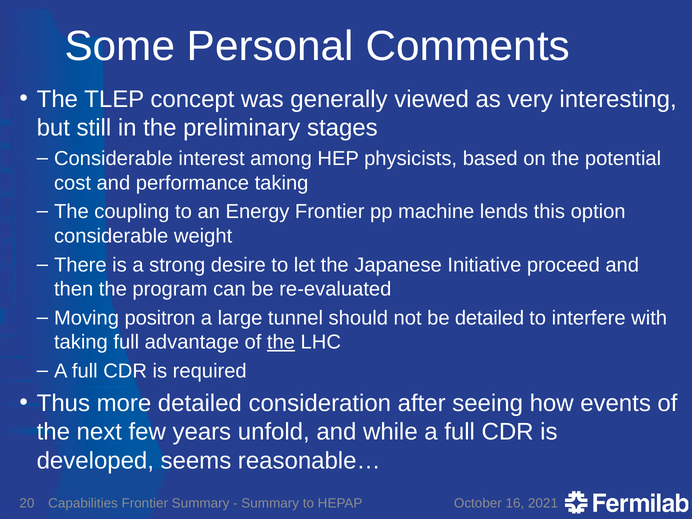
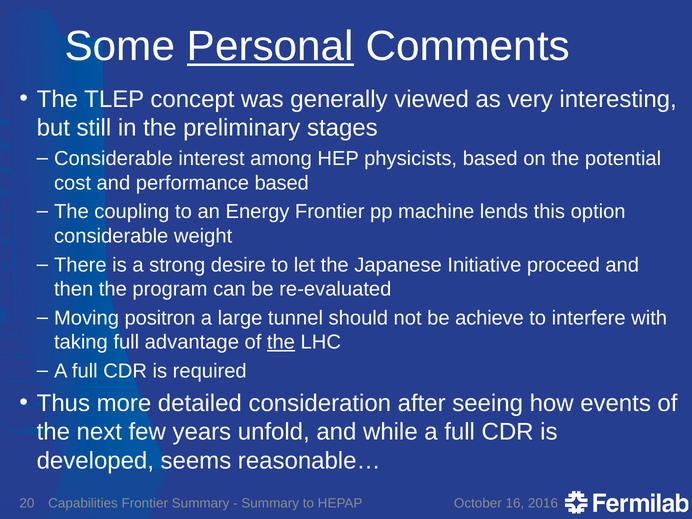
Personal underline: none -> present
performance taking: taking -> based
be detailed: detailed -> achieve
2021: 2021 -> 2016
